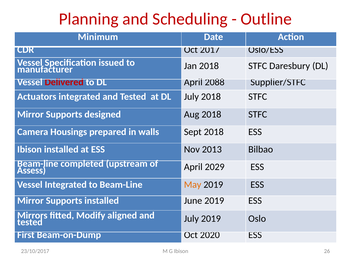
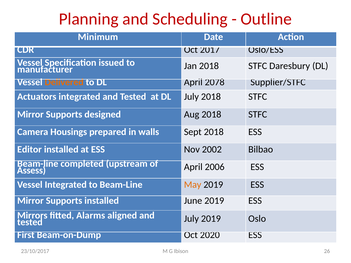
Delivered colour: red -> orange
2088: 2088 -> 2078
Ibison at (30, 150): Ibison -> Editor
2013: 2013 -> 2002
2029: 2029 -> 2006
Modify: Modify -> Alarms
